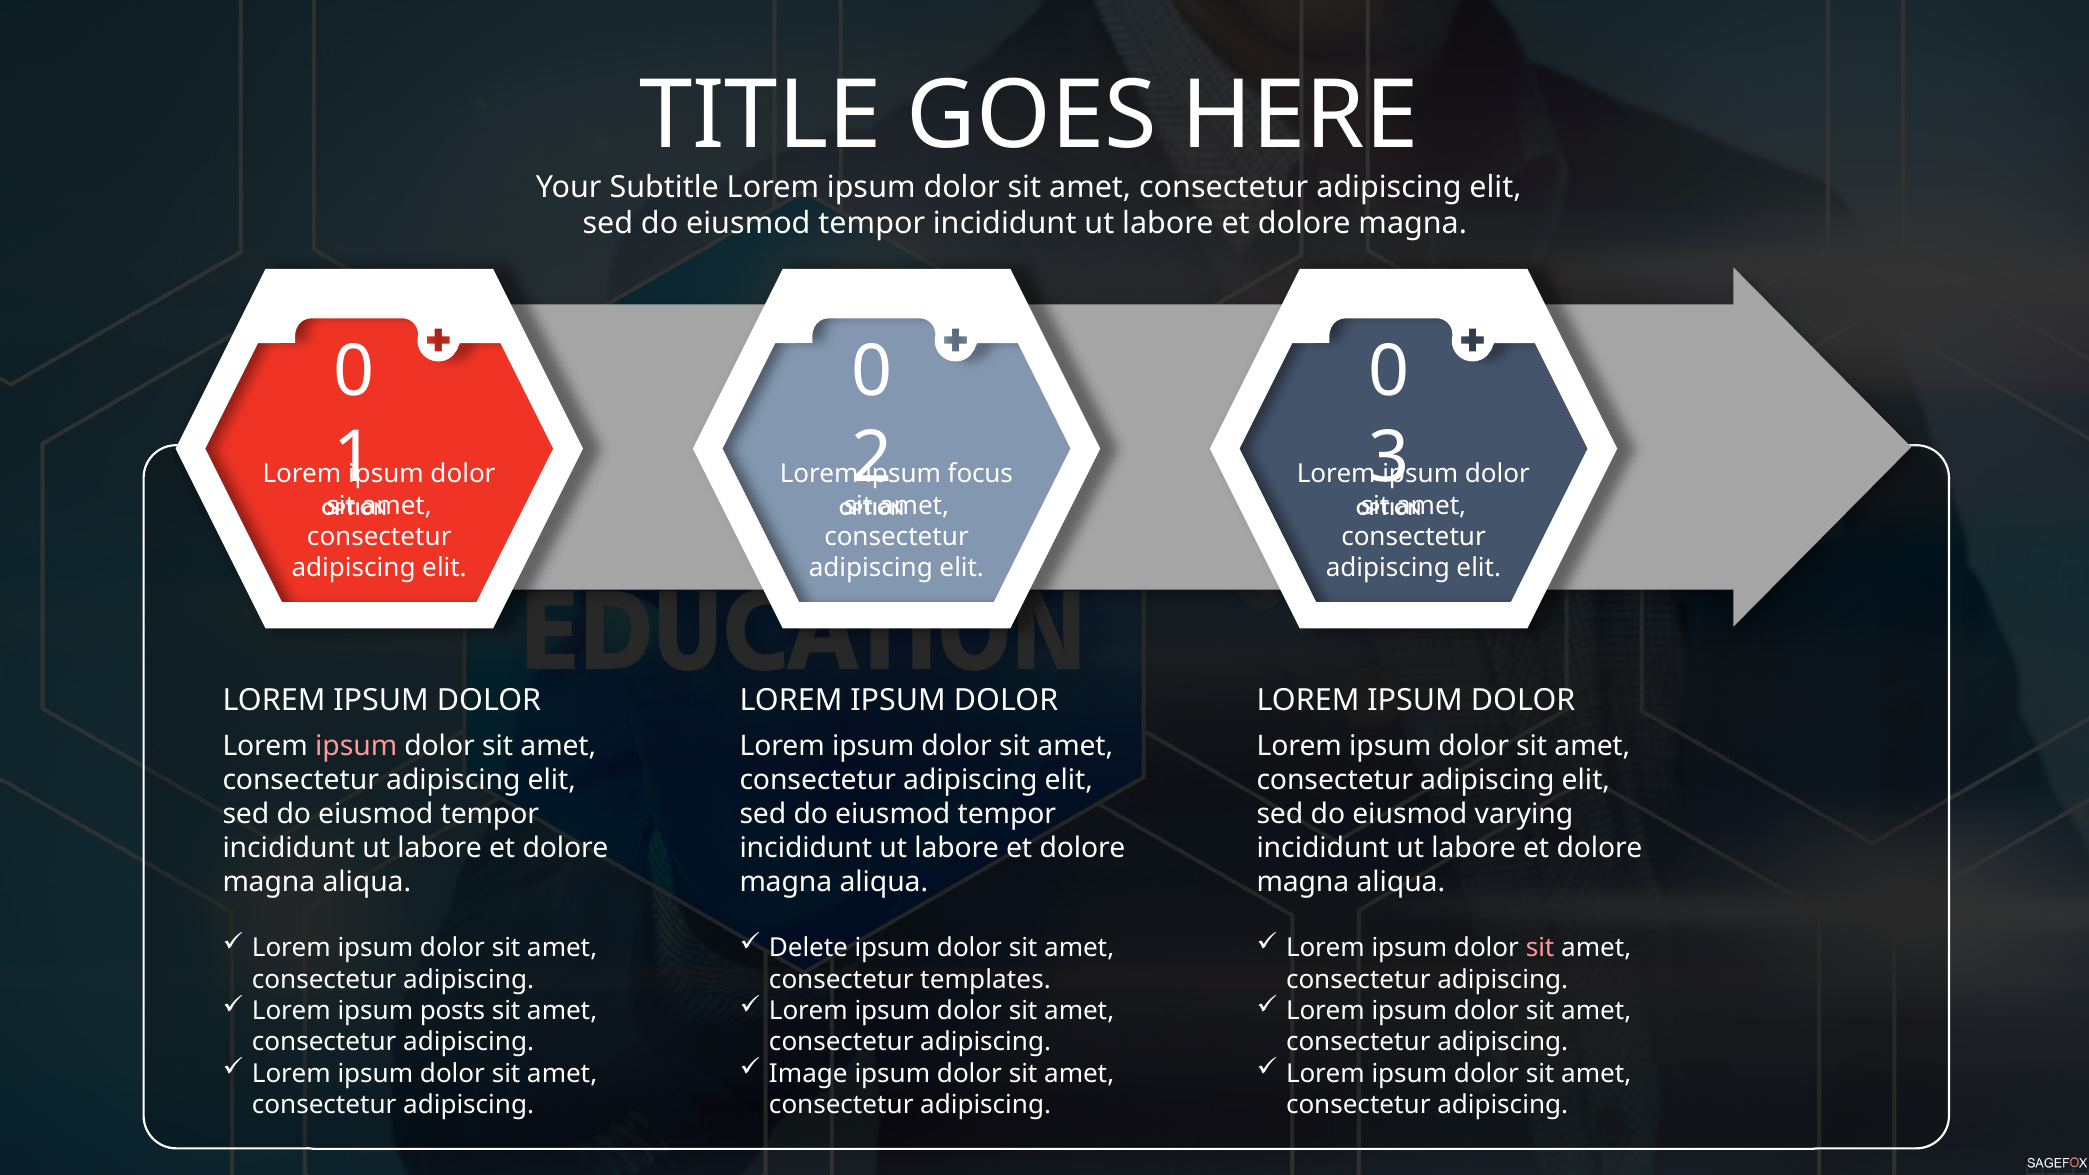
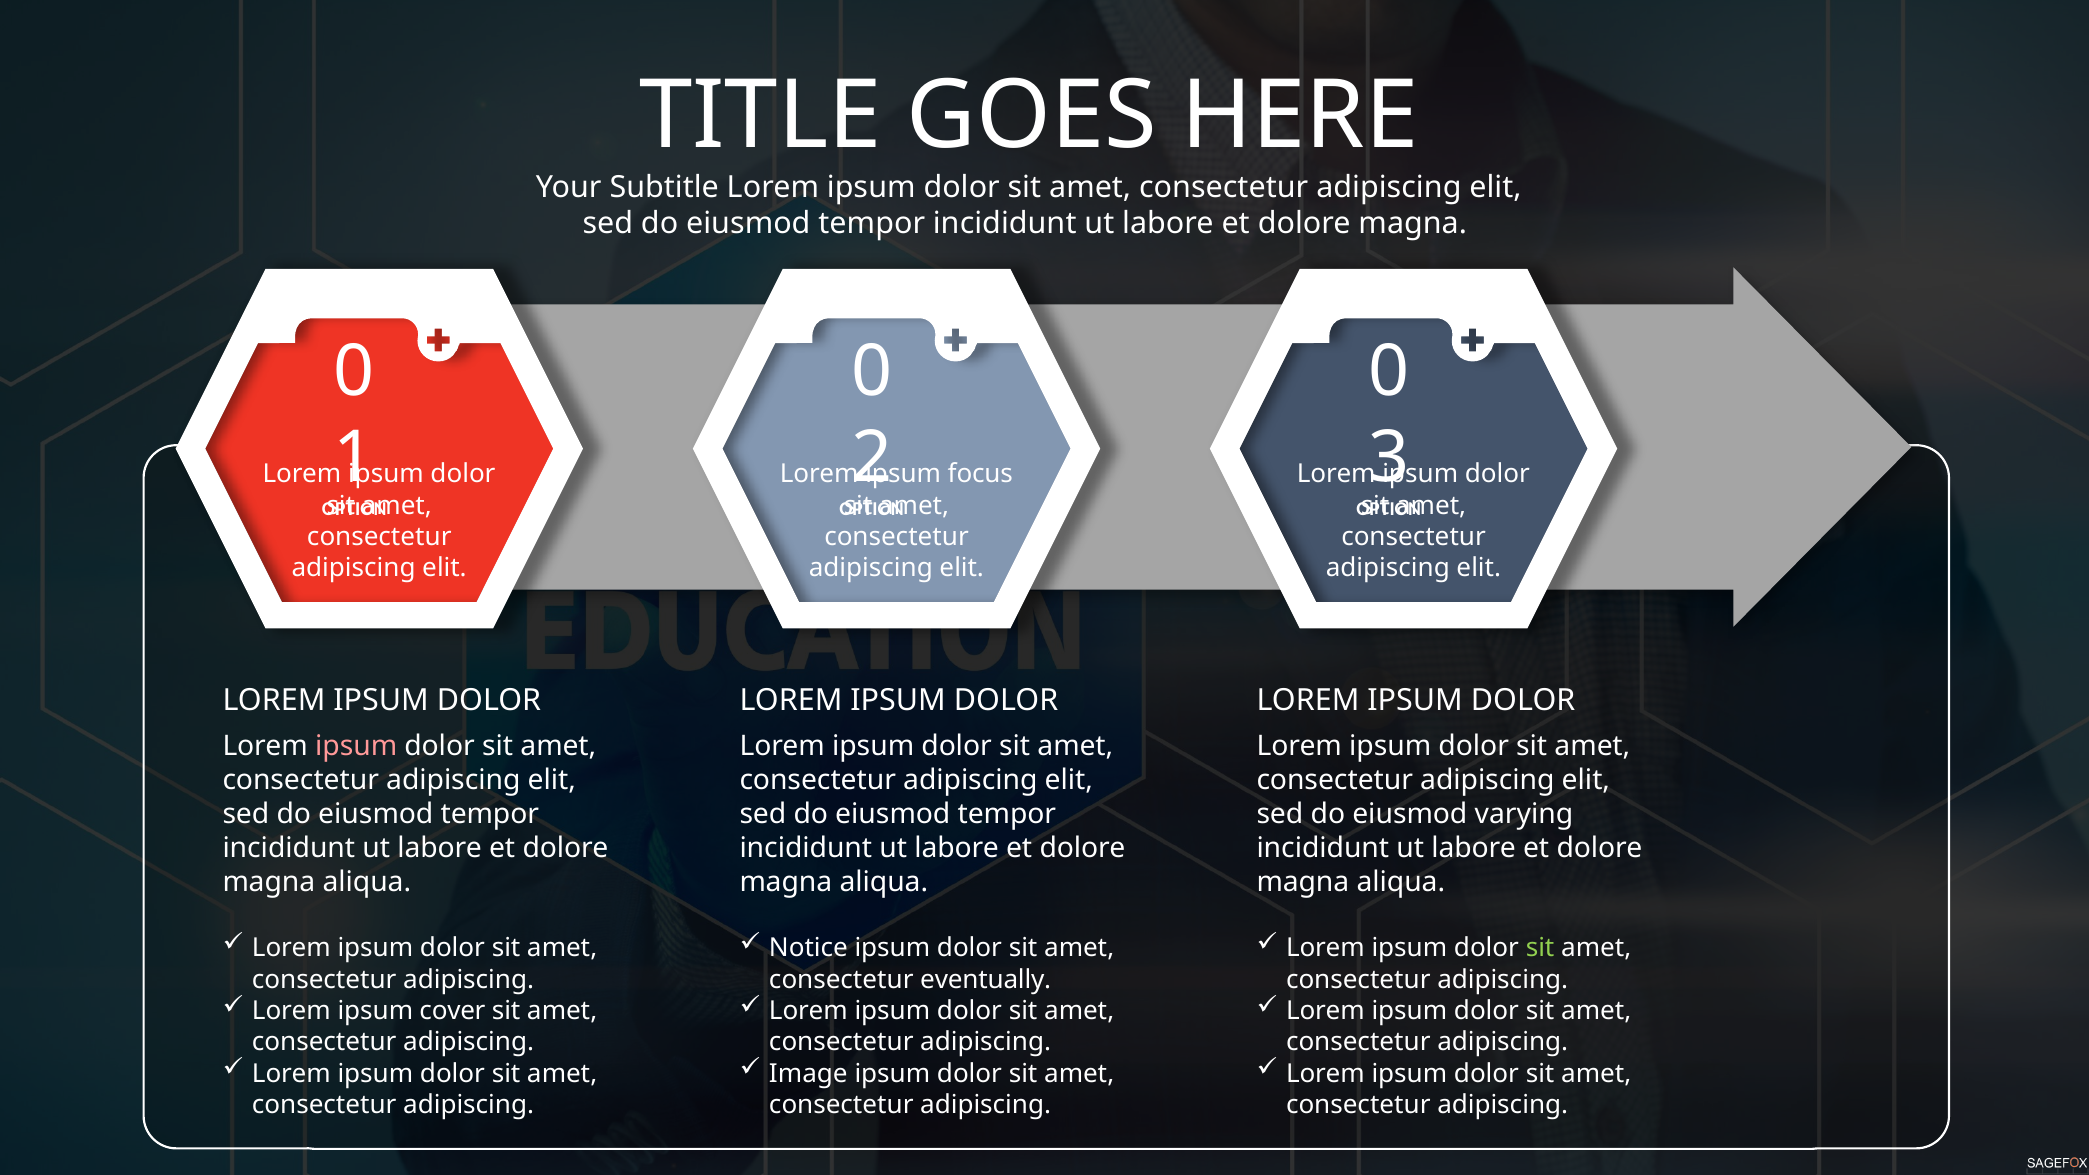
Delete: Delete -> Notice
sit at (1540, 948) colour: pink -> light green
templates: templates -> eventually
posts: posts -> cover
